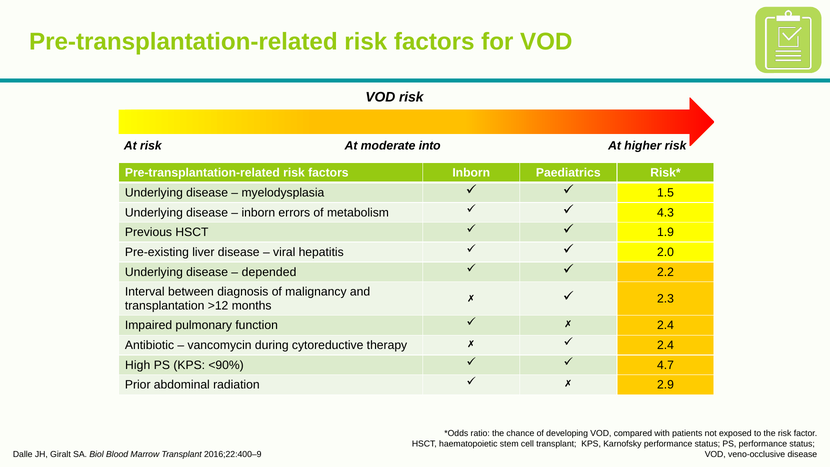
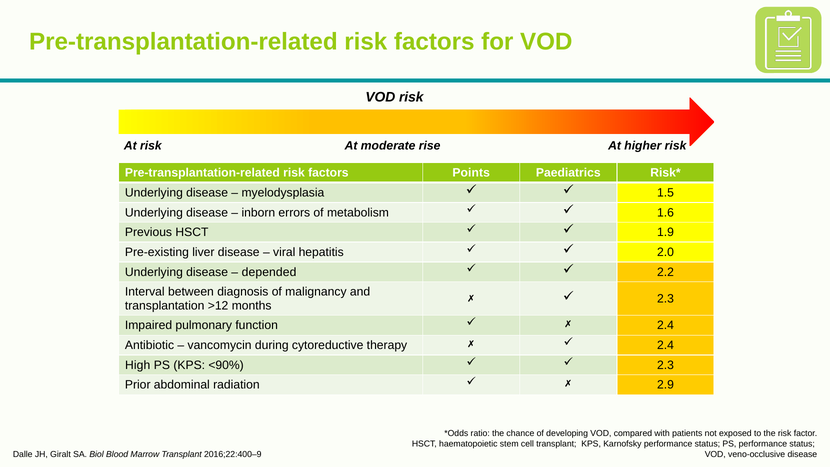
into: into -> rise
factors Inborn: Inborn -> Points
4.3: 4.3 -> 1.6
4.7 at (665, 365): 4.7 -> 2.3
